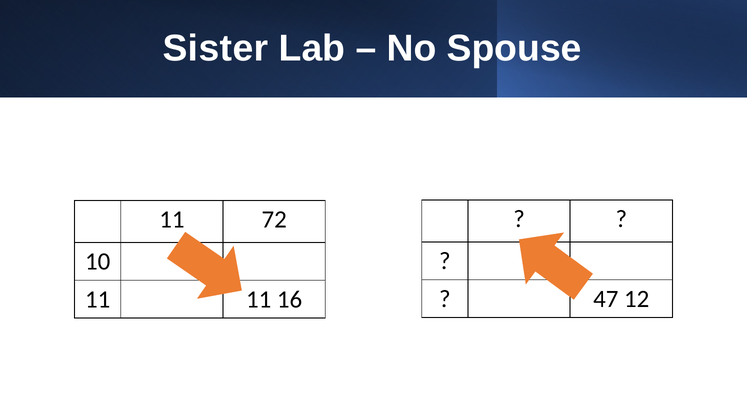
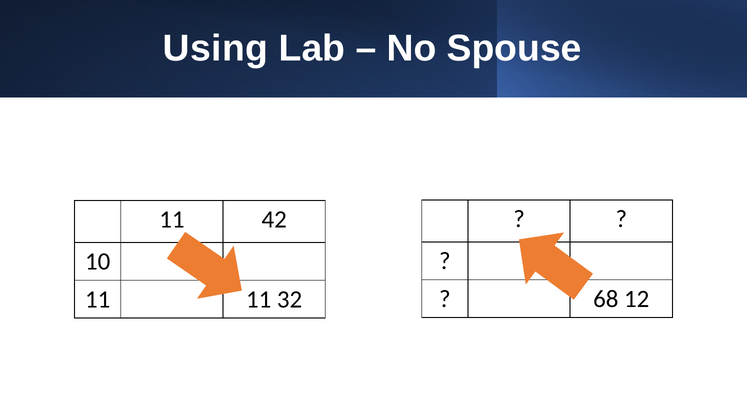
Sister: Sister -> Using
72: 72 -> 42
47: 47 -> 68
16: 16 -> 32
